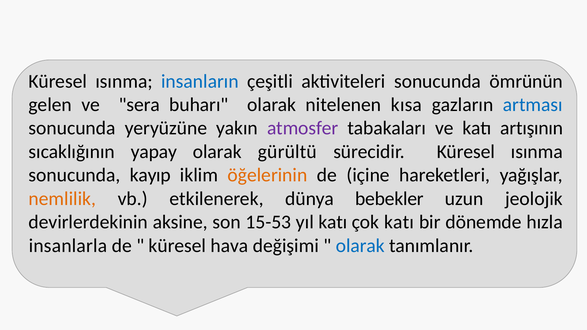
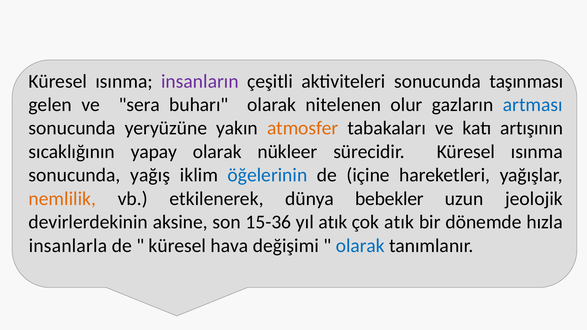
insanların colour: blue -> purple
ömrünün: ömrünün -> taşınması
kısa: kısa -> olur
atmosfer colour: purple -> orange
gürültü: gürültü -> nükleer
kayıp: kayıp -> yağış
öğelerinin colour: orange -> blue
15-53: 15-53 -> 15-36
yıl katı: katı -> atık
çok katı: katı -> atık
